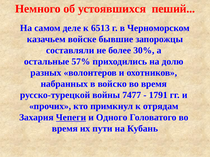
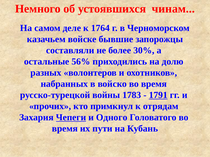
пеший: пеший -> чинам
6513: 6513 -> 1764
57%: 57% -> 56%
7477: 7477 -> 1783
1791 underline: none -> present
